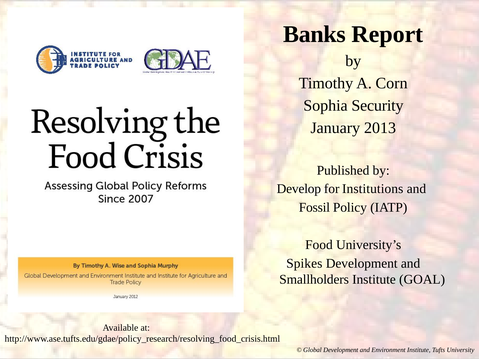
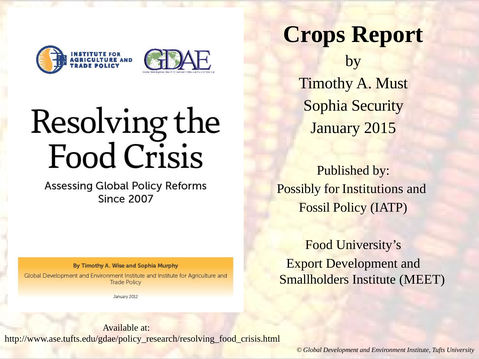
Banks: Banks -> Crops
Corn: Corn -> Must
2013: 2013 -> 2015
Develop: Develop -> Possibly
Spikes: Spikes -> Export
GOAL: GOAL -> MEET
